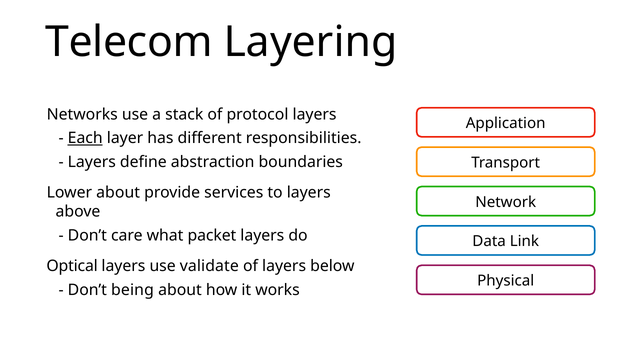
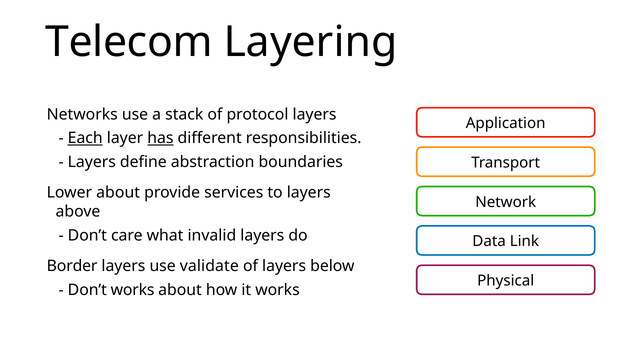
has underline: none -> present
packet: packet -> invalid
Optical: Optical -> Border
Don’t being: being -> works
